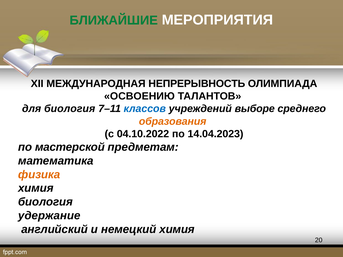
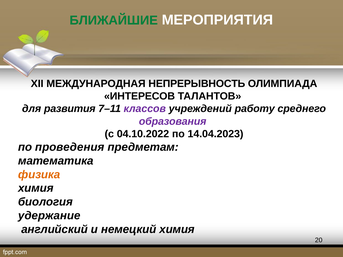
ОСВОЕНИЮ: ОСВОЕНИЮ -> ИНТЕРЕСОВ
для биология: биология -> развития
классов colour: blue -> purple
выборе: выборе -> работу
образования colour: orange -> purple
мастерской: мастерской -> проведения
